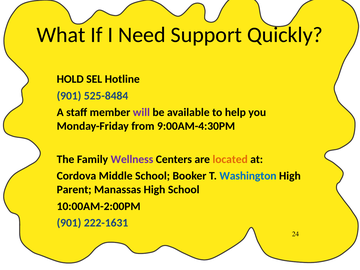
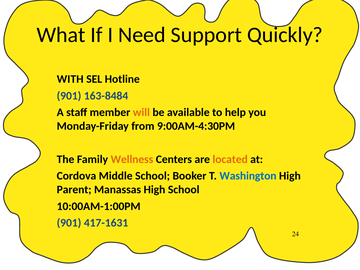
HOLD: HOLD -> WITH
525-8484: 525-8484 -> 163-8484
will colour: purple -> orange
Wellness colour: purple -> orange
10:00AM-2:00PM: 10:00AM-2:00PM -> 10:00AM-1:00PM
222-1631: 222-1631 -> 417-1631
